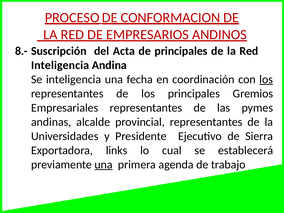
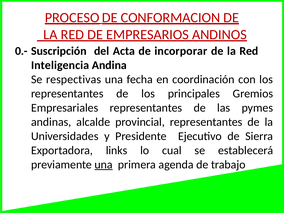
8.-: 8.- -> 0.-
de principales: principales -> incorporar
Se inteligencia: inteligencia -> respectivas
los at (266, 79) underline: present -> none
